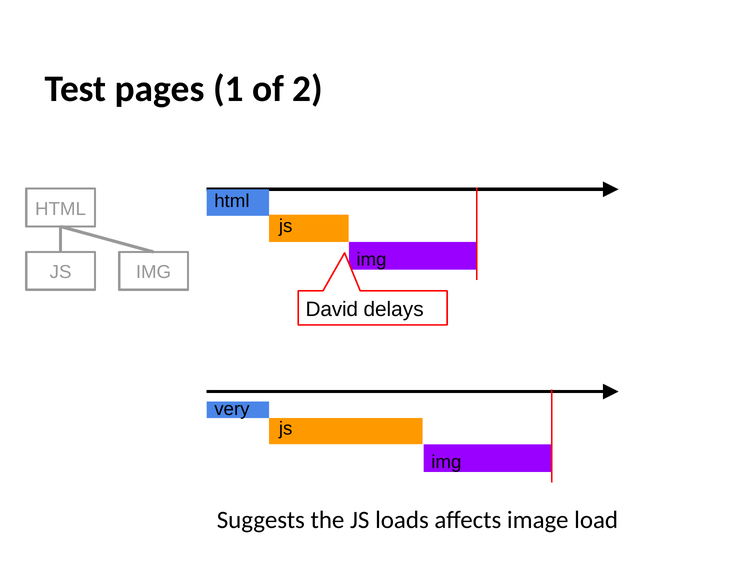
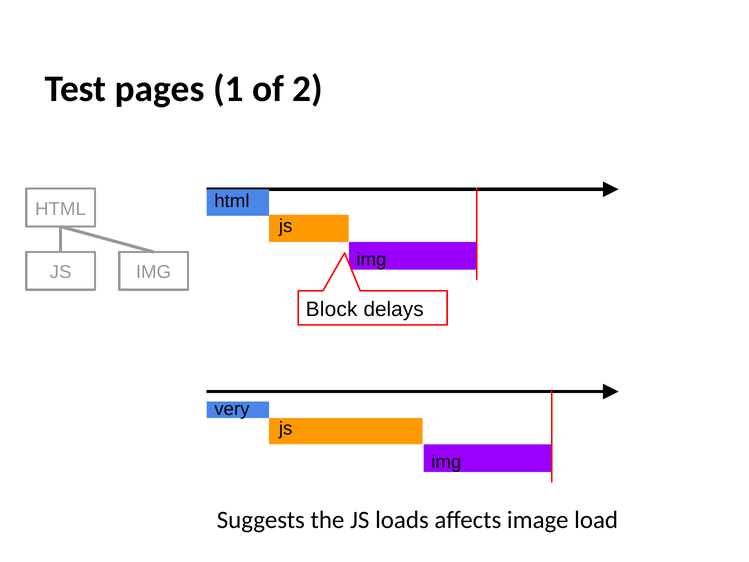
David: David -> Block
